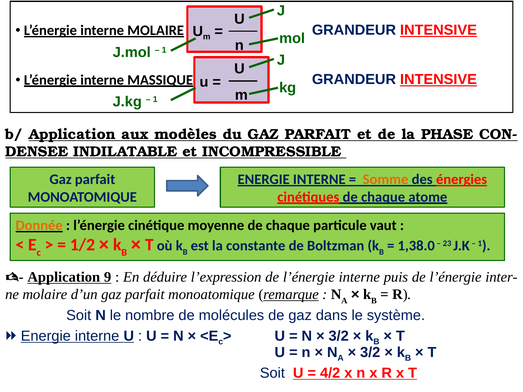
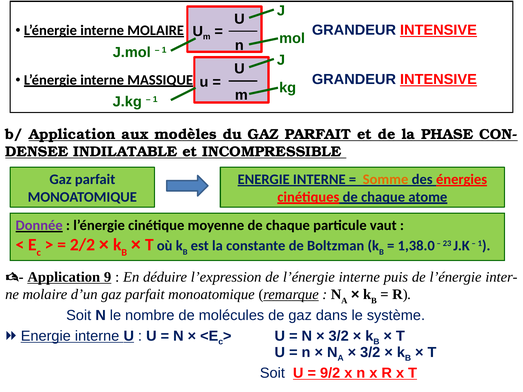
Donnée colour: orange -> purple
1/2: 1/2 -> 2/2
4/2: 4/2 -> 9/2
